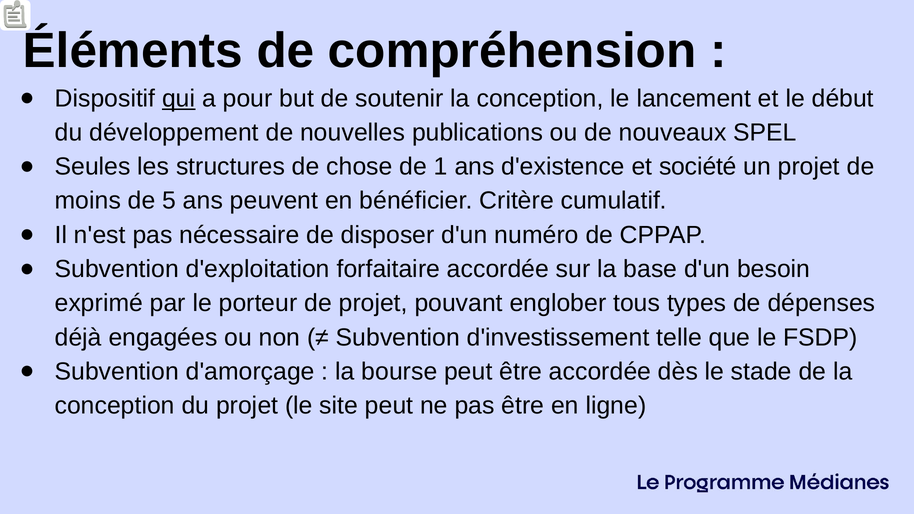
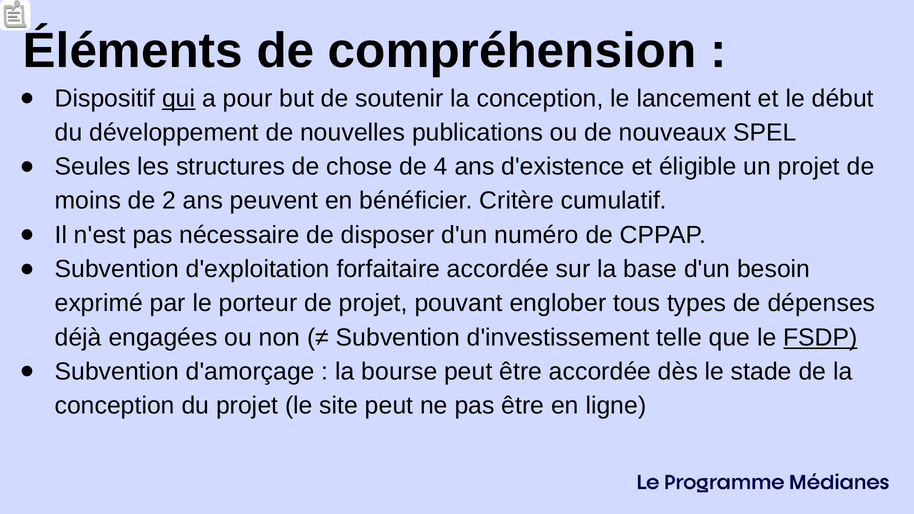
1: 1 -> 4
société: société -> éligible
5: 5 -> 2
FSDP underline: none -> present
